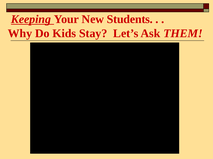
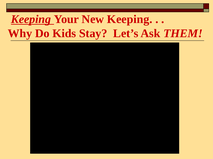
New Students: Students -> Keeping
